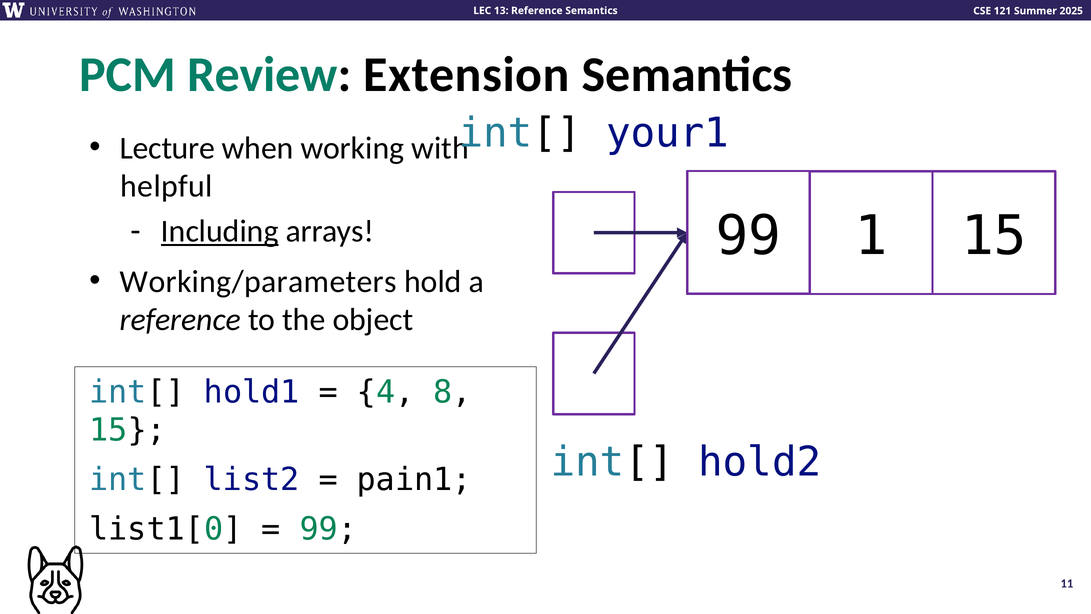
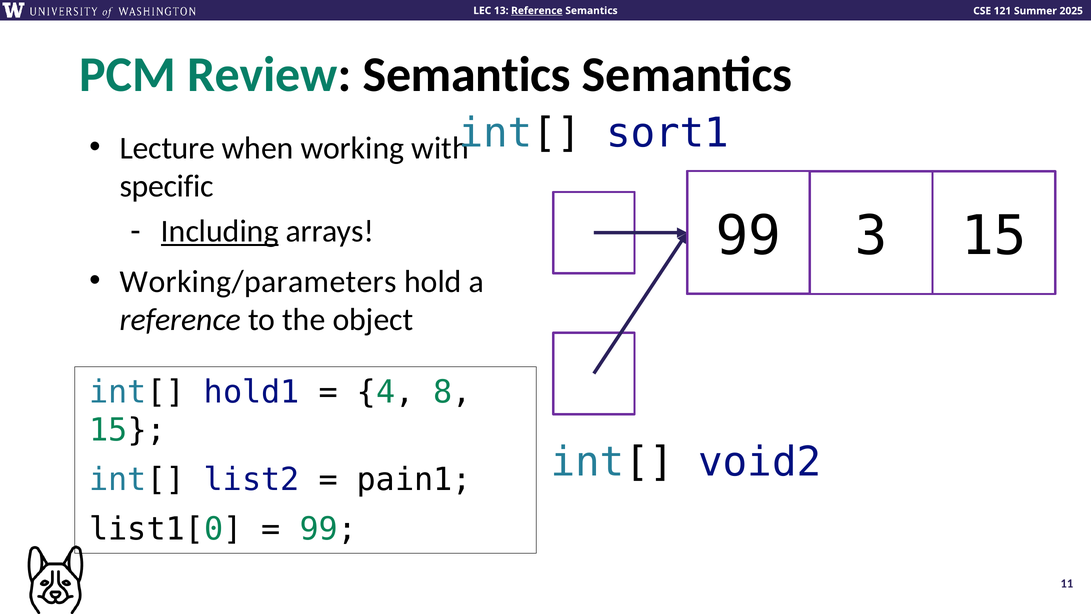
Reference at (537, 11) underline: none -> present
Review Extension: Extension -> Semantics
your1: your1 -> sort1
helpful: helpful -> specific
1: 1 -> 3
hold2: hold2 -> void2
